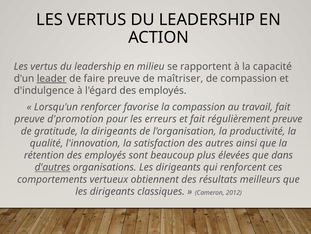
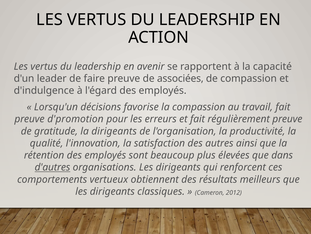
milieu: milieu -> avenir
leader underline: present -> none
maîtriser: maîtriser -> associées
renforcer: renforcer -> décisions
